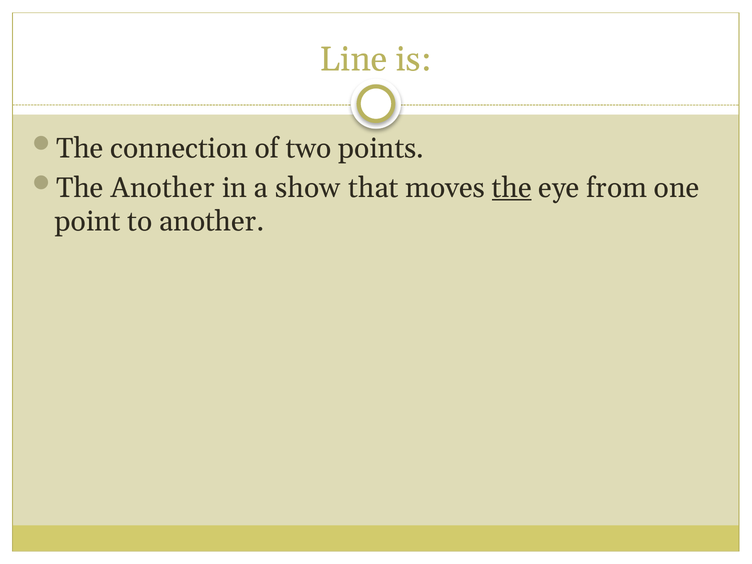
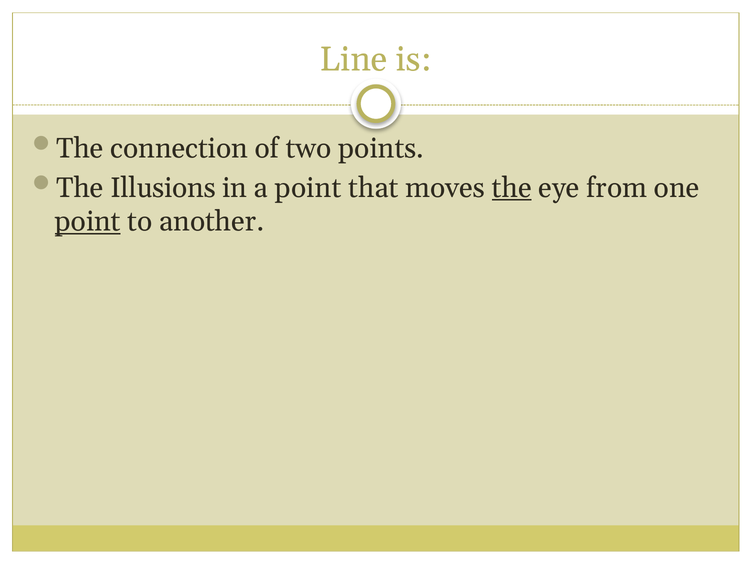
The Another: Another -> Illusions
a show: show -> point
point at (88, 222) underline: none -> present
